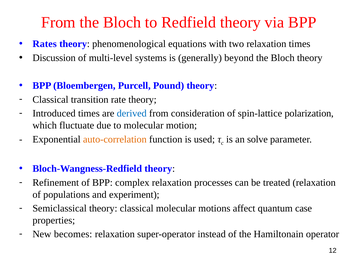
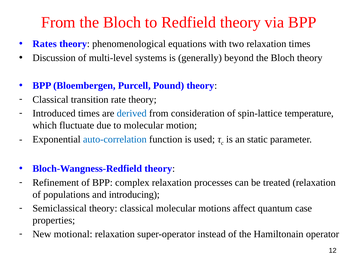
polarization: polarization -> temperature
auto-correlation colour: orange -> blue
solve: solve -> static
experiment: experiment -> introducing
becomes: becomes -> motional
